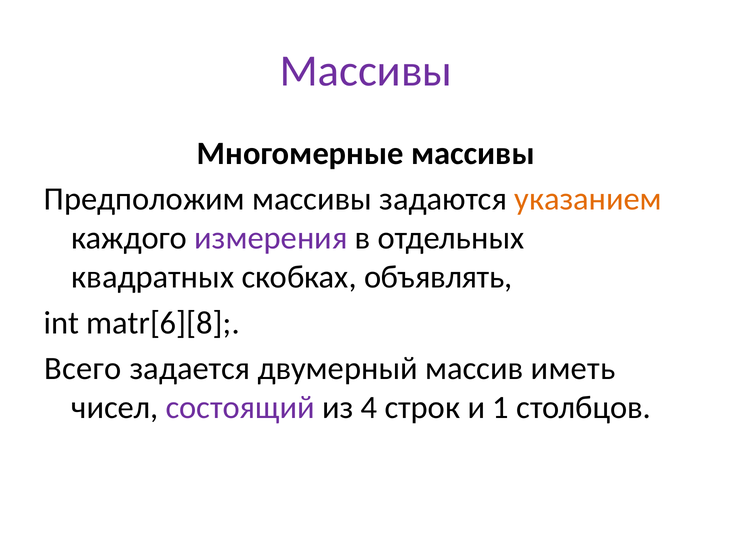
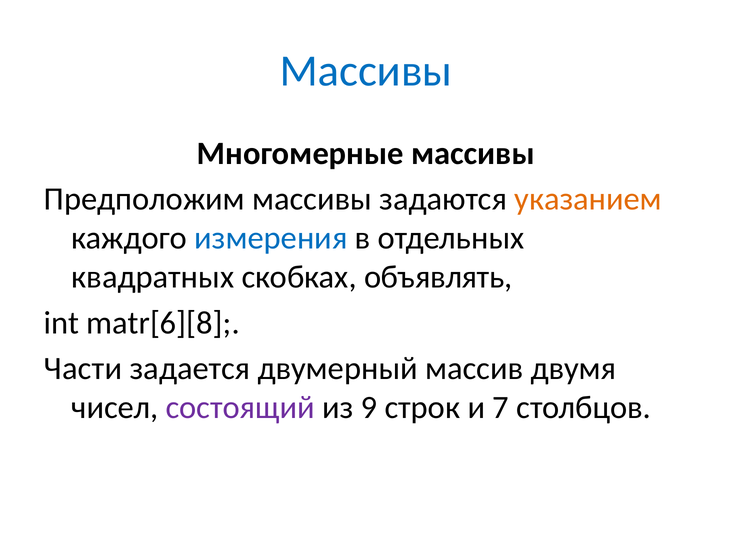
Массивы at (366, 71) colour: purple -> blue
измерения colour: purple -> blue
Всего: Всего -> Части
иметь: иметь -> двумя
4: 4 -> 9
1: 1 -> 7
